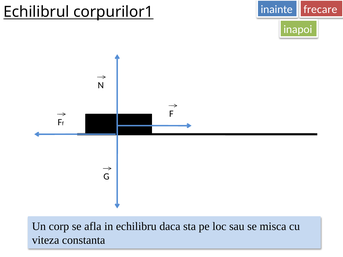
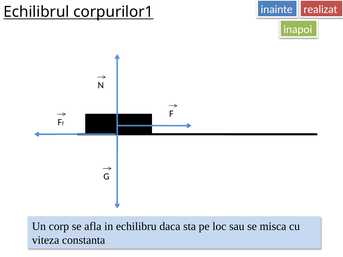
frecare: frecare -> realizat
